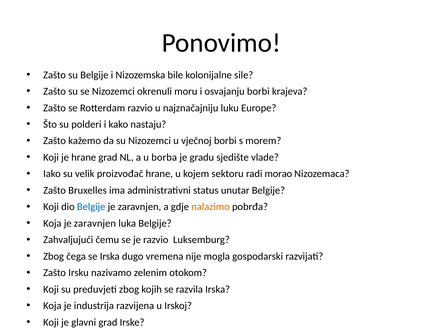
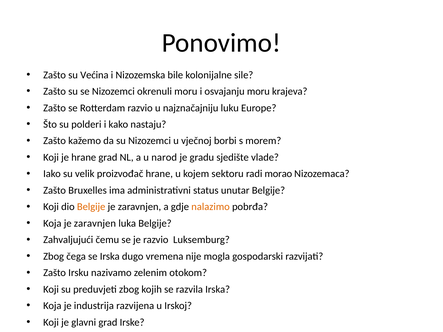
su Belgije: Belgije -> Većina
osvajanju borbi: borbi -> moru
borba: borba -> narod
Belgije at (91, 207) colour: blue -> orange
